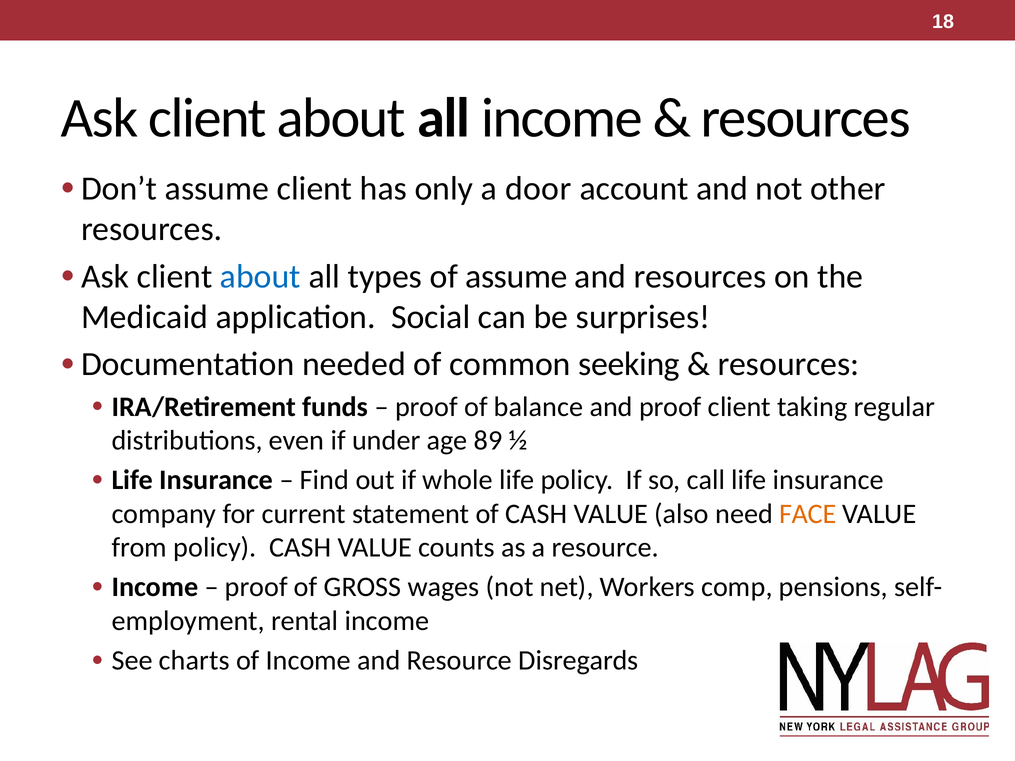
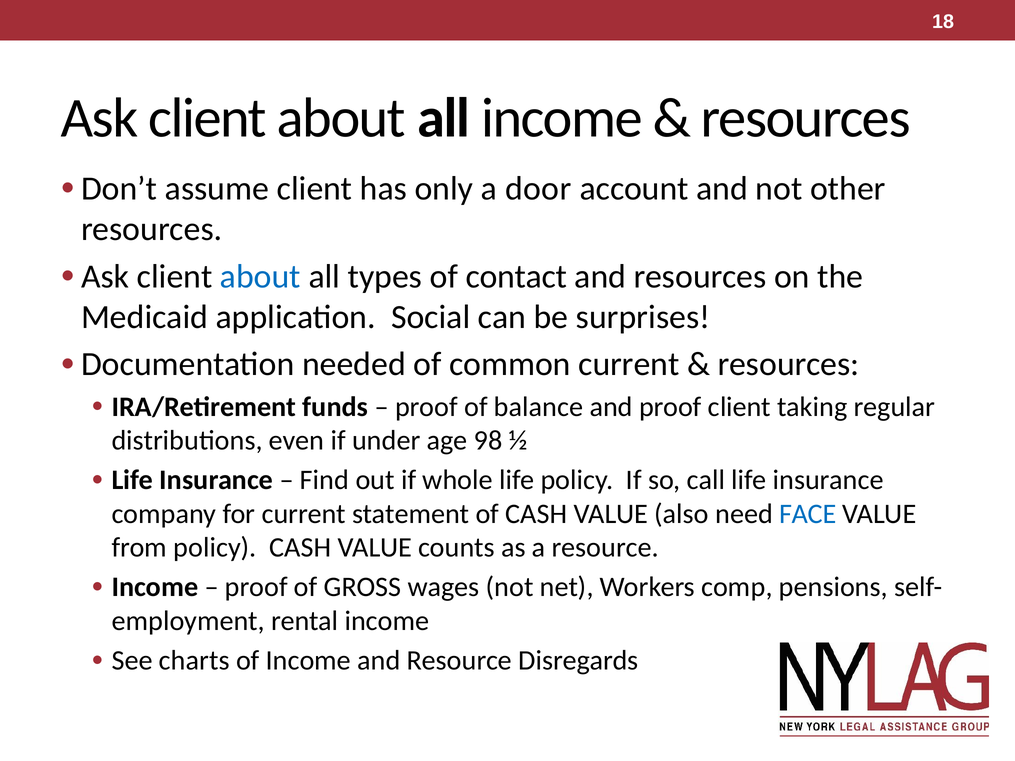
of assume: assume -> contact
common seeking: seeking -> current
89: 89 -> 98
FACE colour: orange -> blue
